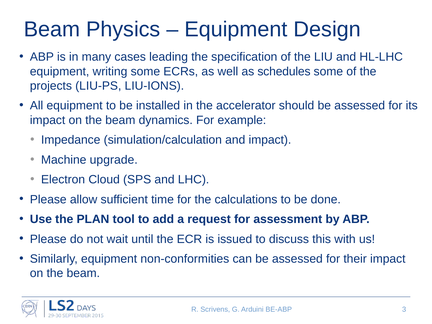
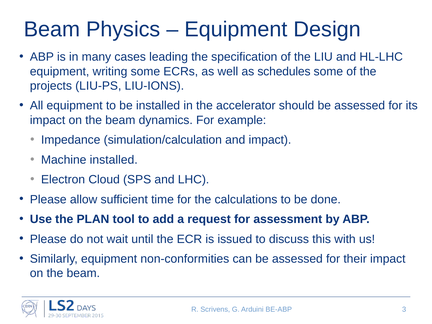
Machine upgrade: upgrade -> installed
